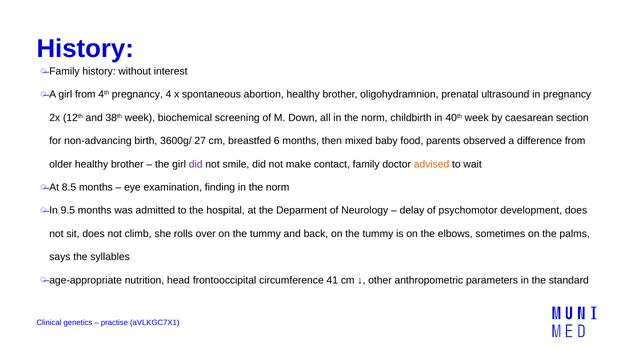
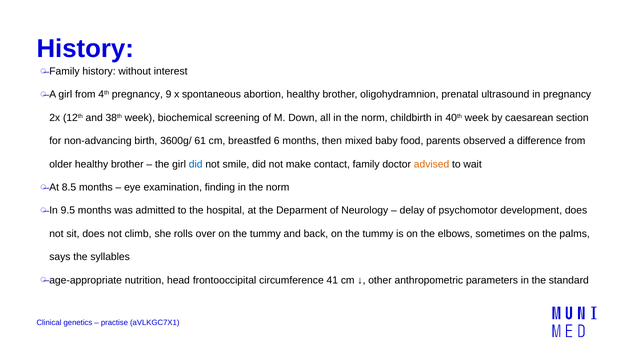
4: 4 -> 9
27: 27 -> 61
did at (196, 164) colour: purple -> blue
